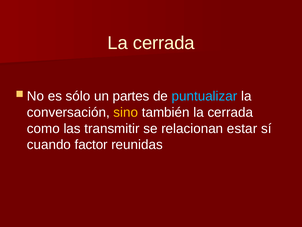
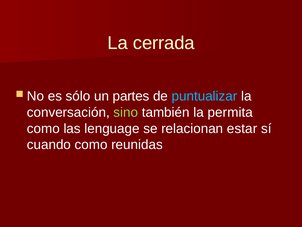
sino colour: yellow -> light green
también la cerrada: cerrada -> permita
transmitir: transmitir -> lenguage
cuando factor: factor -> como
